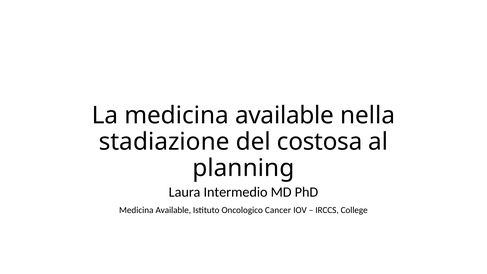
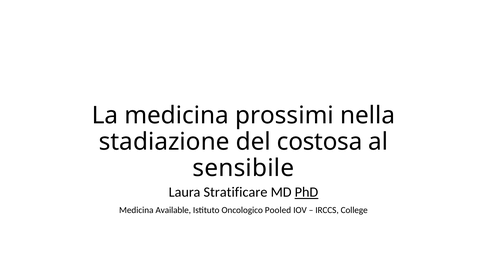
La medicina available: available -> prossimi
planning: planning -> sensibile
Intermedio: Intermedio -> Stratificare
PhD underline: none -> present
Cancer: Cancer -> Pooled
